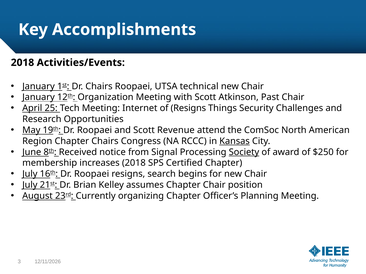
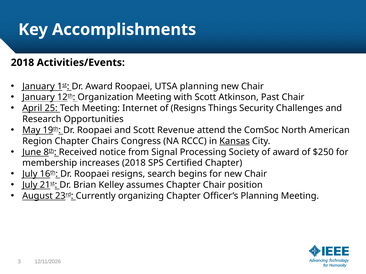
Dr Chairs: Chairs -> Award
UTSA technical: technical -> planning
Society underline: present -> none
